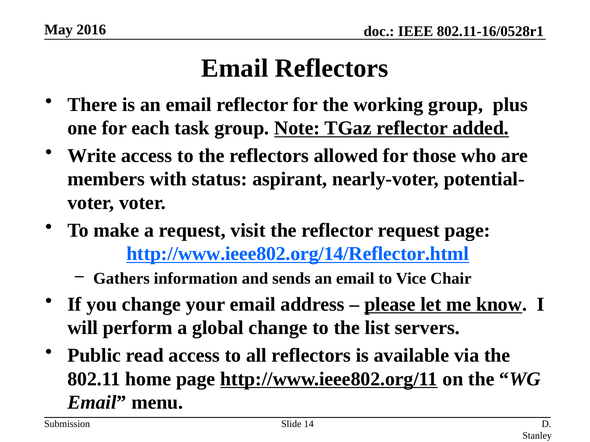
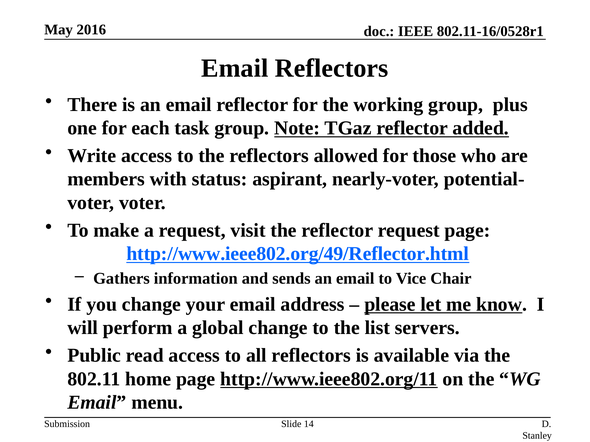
http://www.ieee802.org/14/Reflector.html: http://www.ieee802.org/14/Reflector.html -> http://www.ieee802.org/49/Reflector.html
